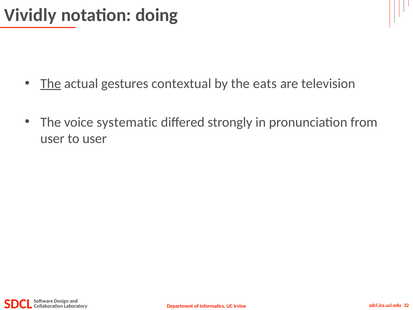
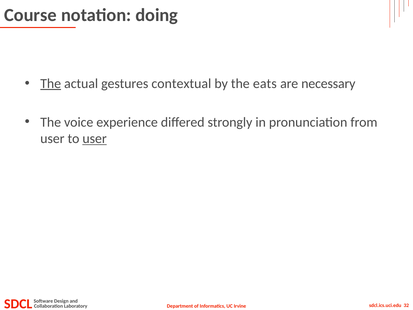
Vividly: Vividly -> Course
television: television -> necessary
systematic: systematic -> experience
user at (95, 139) underline: none -> present
